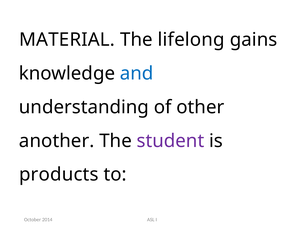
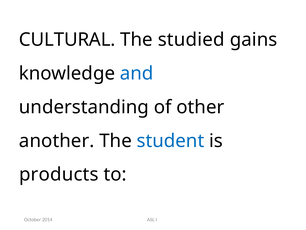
MATERIAL: MATERIAL -> CULTURAL
lifelong: lifelong -> studied
student colour: purple -> blue
